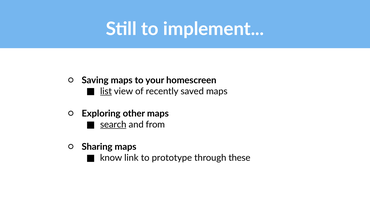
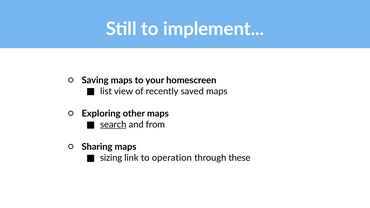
list underline: present -> none
know: know -> sizing
prototype: prototype -> operation
